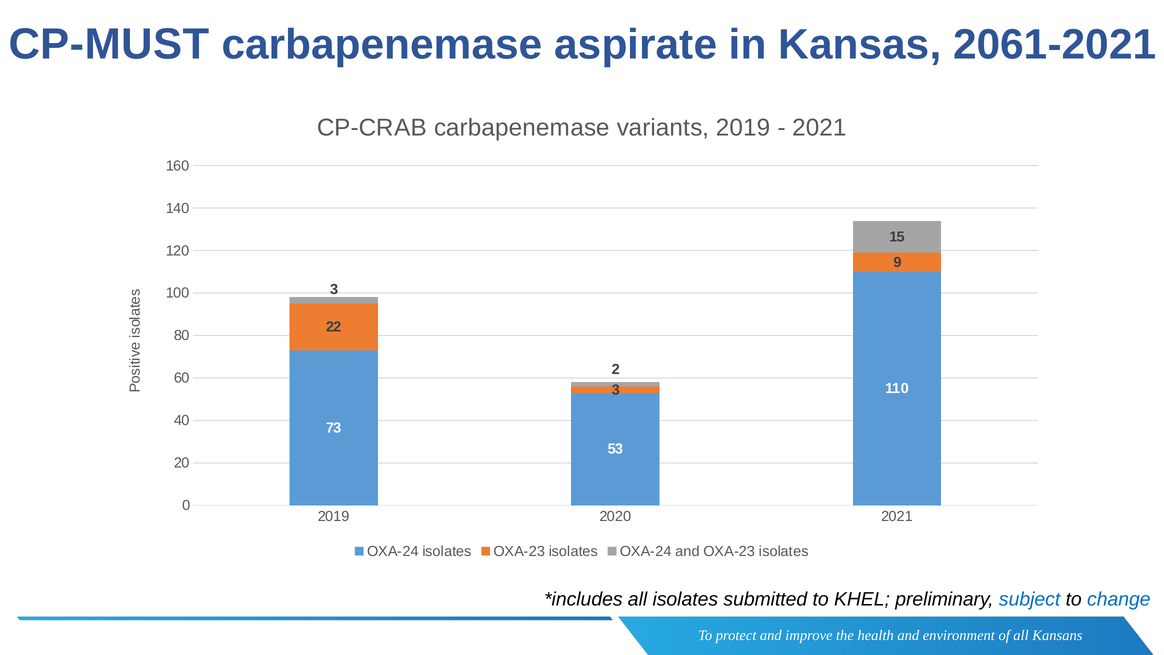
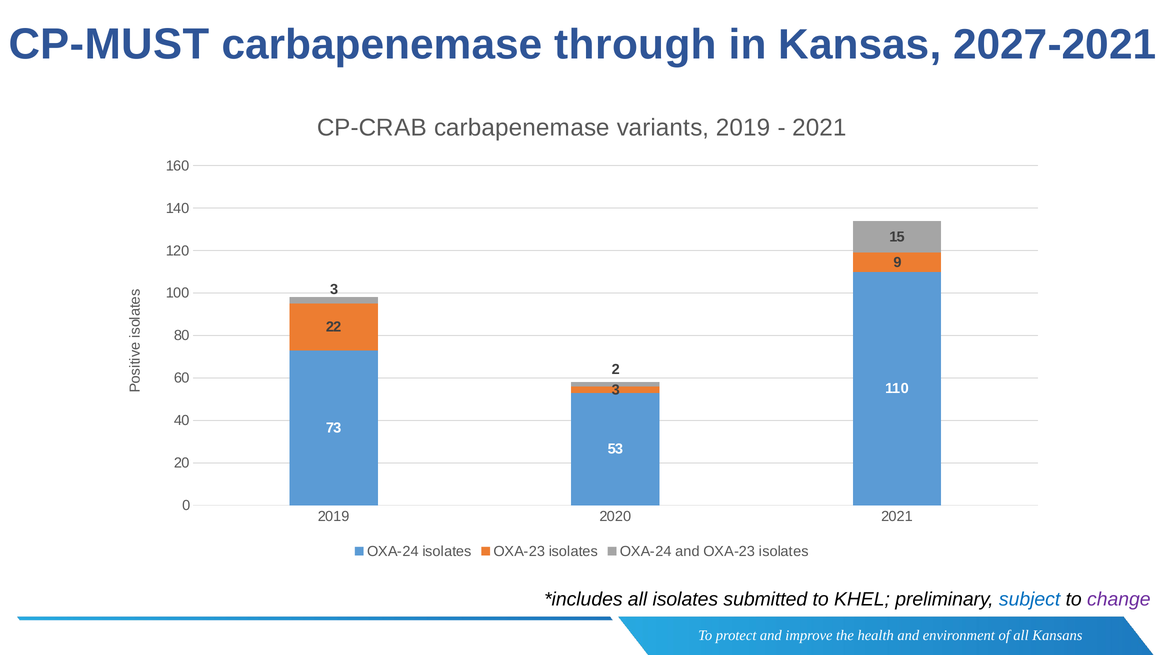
aspirate: aspirate -> through
2061-2021: 2061-2021 -> 2027-2021
change colour: blue -> purple
